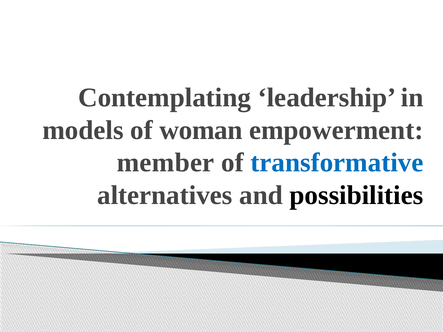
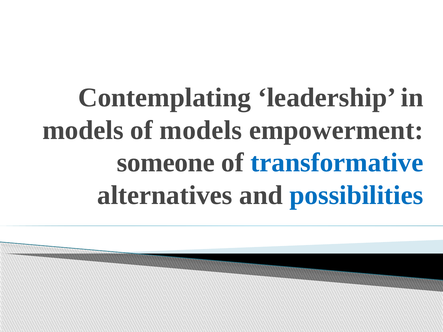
of woman: woman -> models
member: member -> someone
possibilities colour: black -> blue
